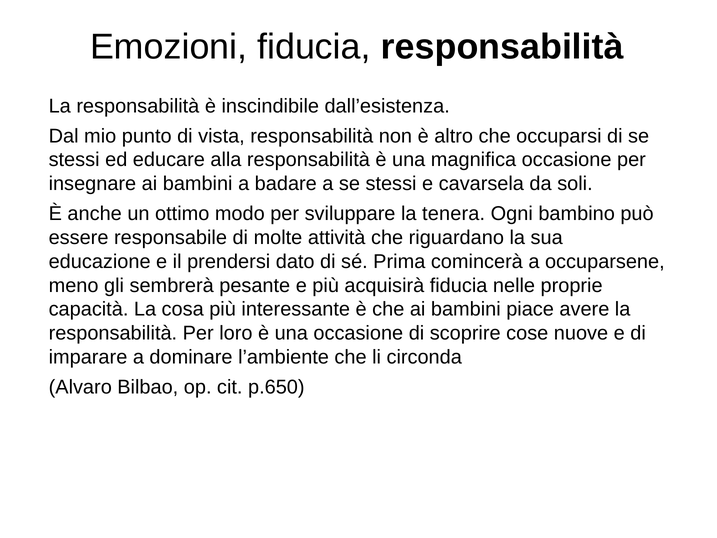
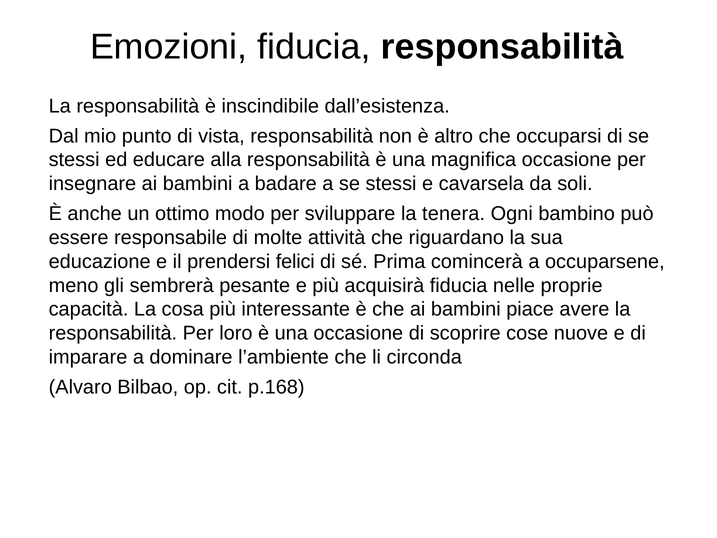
dato: dato -> felici
p.650: p.650 -> p.168
